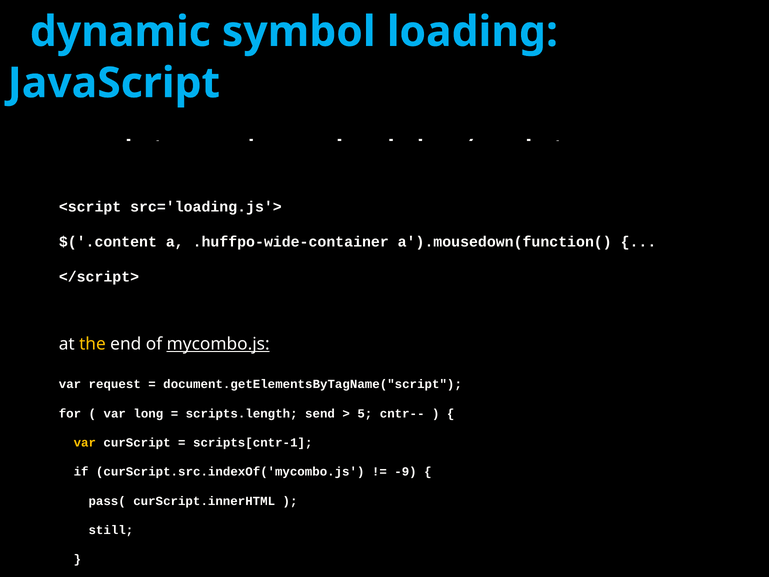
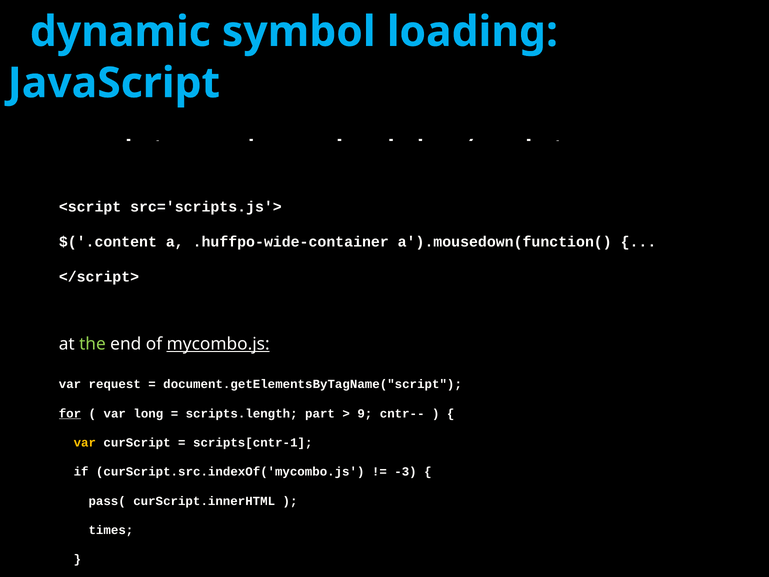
src='loading.js'>: src='loading.js'> -> src='scripts.js'>
the colour: yellow -> light green
for underline: none -> present
send: send -> part
5: 5 -> 9
-9: -9 -> -3
still: still -> times
